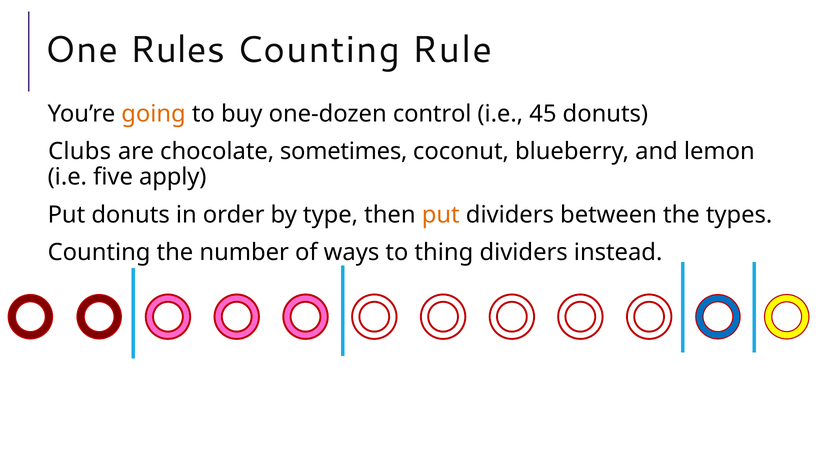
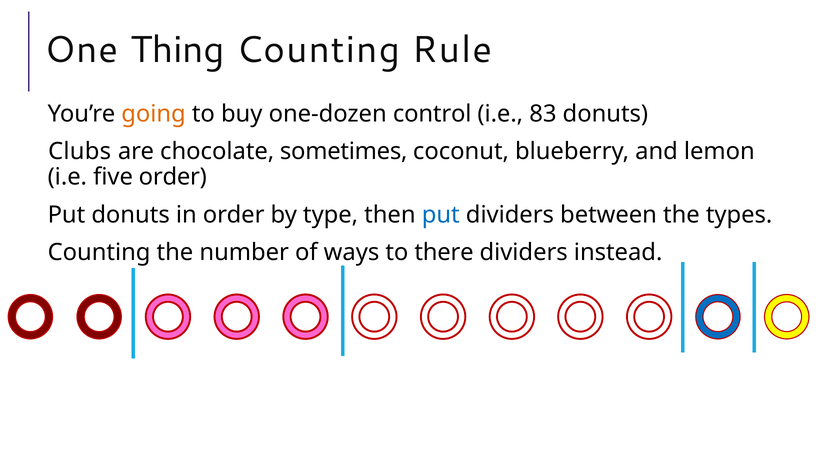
Rules: Rules -> Thing
45: 45 -> 83
five apply: apply -> order
put at (441, 215) colour: orange -> blue
thing: thing -> there
